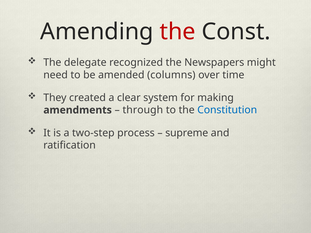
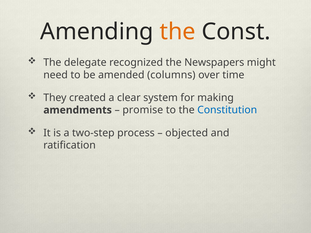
the at (178, 32) colour: red -> orange
through: through -> promise
supreme: supreme -> objected
